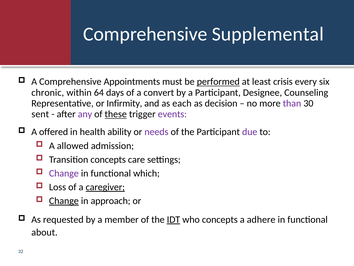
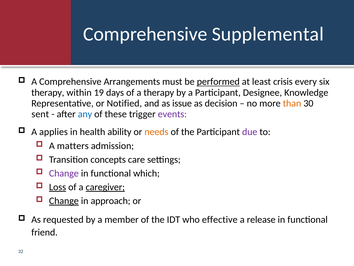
Appointments: Appointments -> Arrangements
chronic at (48, 92): chronic -> therapy
64: 64 -> 19
a convert: convert -> therapy
Counseling: Counseling -> Knowledge
Infirmity: Infirmity -> Notified
each: each -> issue
than colour: purple -> orange
any colour: purple -> blue
these underline: present -> none
offered: offered -> applies
needs colour: purple -> orange
allowed: allowed -> matters
Loss underline: none -> present
IDT underline: present -> none
who concepts: concepts -> effective
adhere: adhere -> release
about: about -> friend
